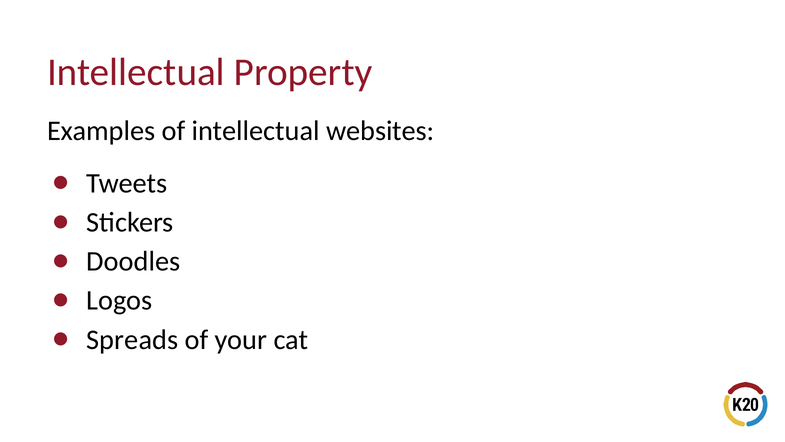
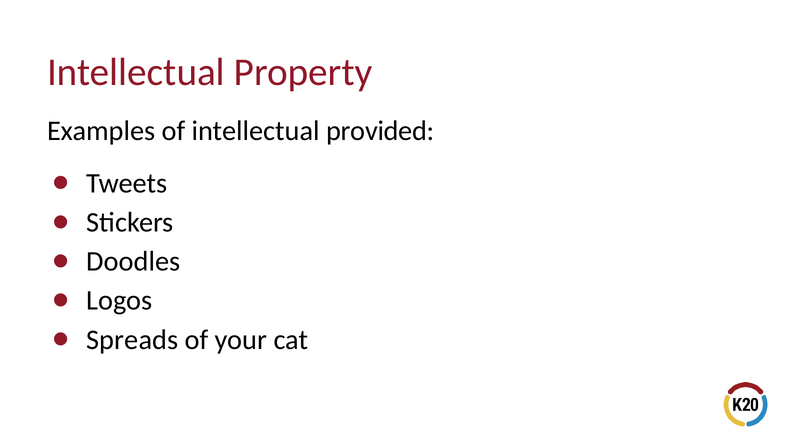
websites: websites -> provided
